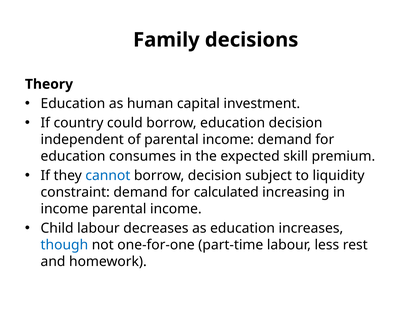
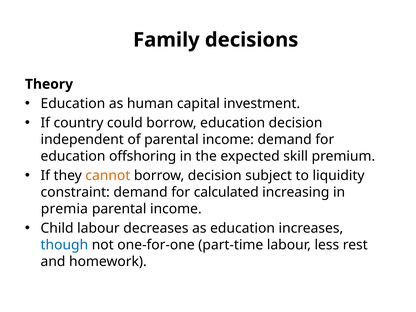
consumes: consumes -> offshoring
cannot colour: blue -> orange
income at (64, 209): income -> premia
